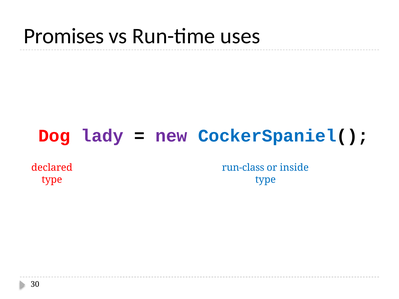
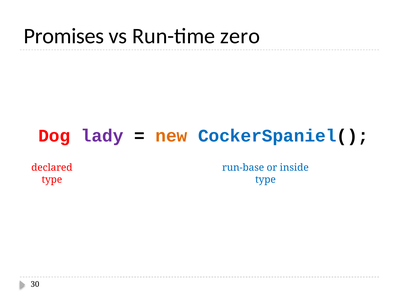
uses: uses -> zero
new colour: purple -> orange
run-class: run-class -> run-base
